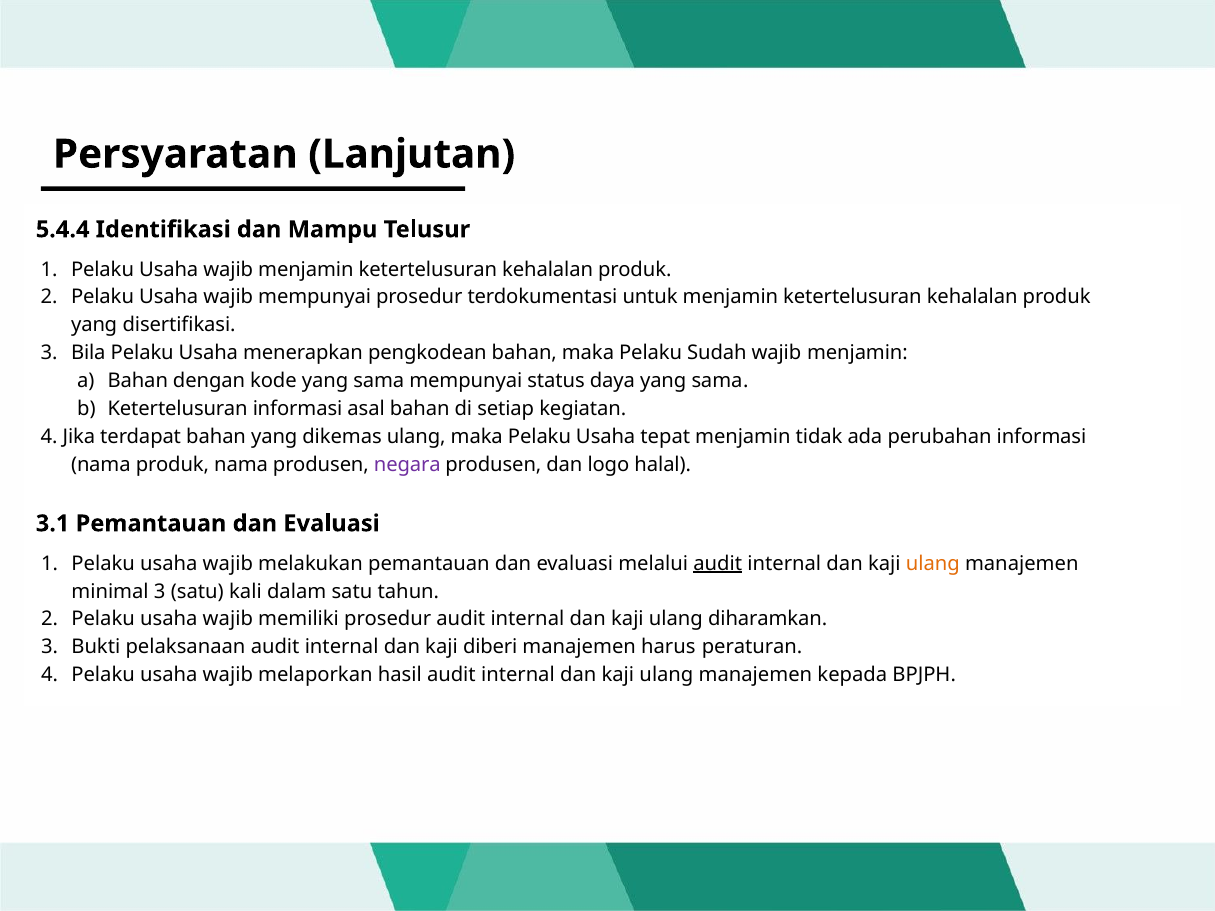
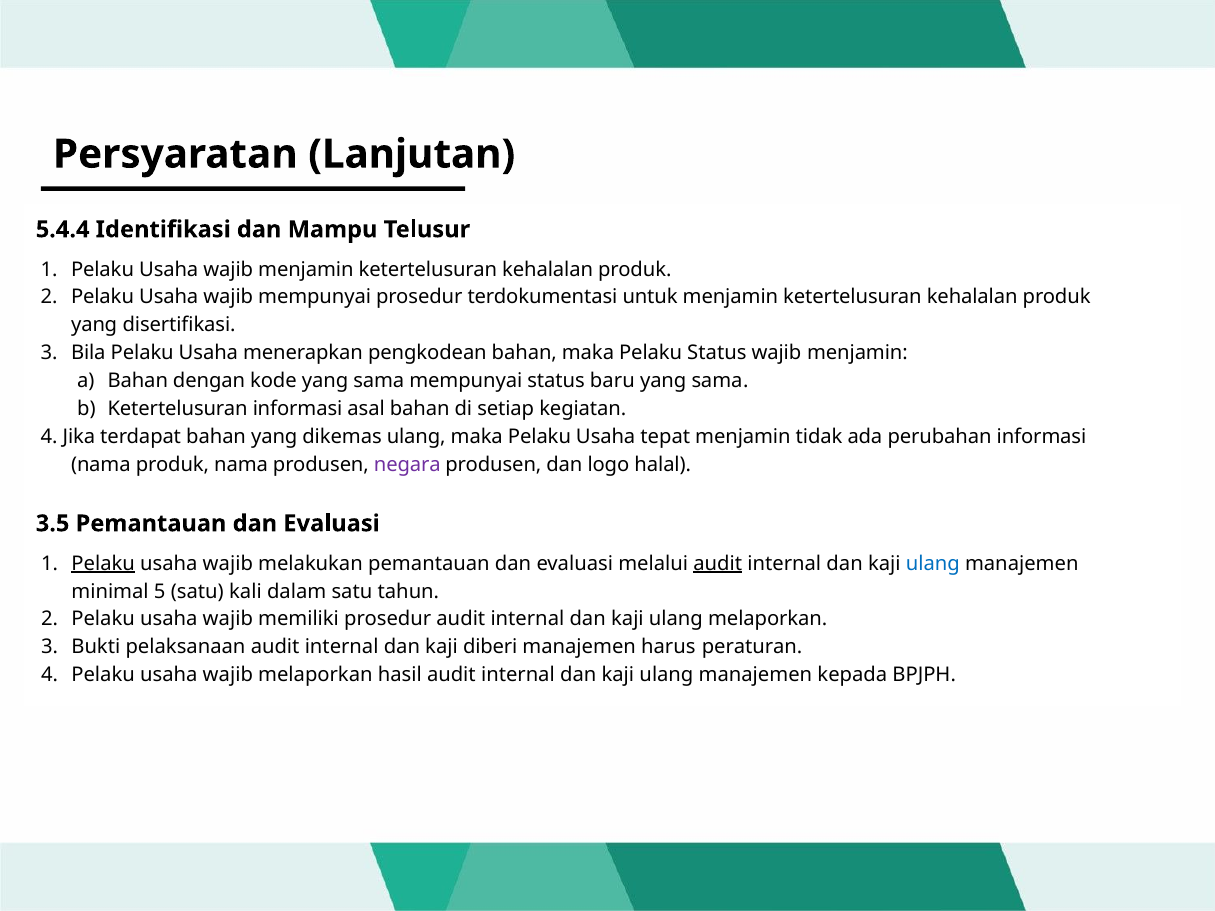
Pelaku Sudah: Sudah -> Status
daya: daya -> baru
3.1: 3.1 -> 3.5
Pelaku at (103, 564) underline: none -> present
ulang at (933, 564) colour: orange -> blue
minimal 3: 3 -> 5
ulang diharamkan: diharamkan -> melaporkan
